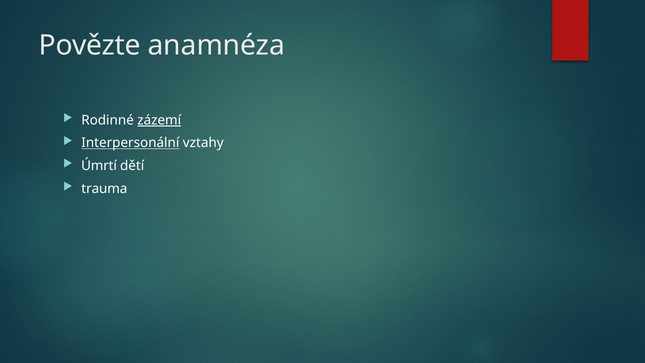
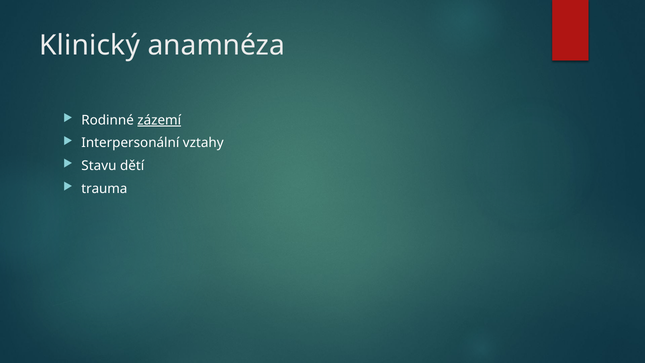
Povězte: Povězte -> Klinický
Interpersonální underline: present -> none
Úmrtí: Úmrtí -> Stavu
